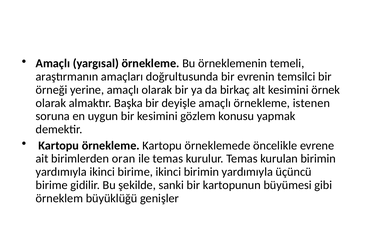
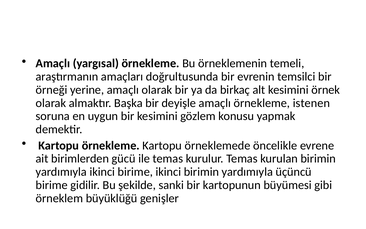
oran: oran -> gücü
